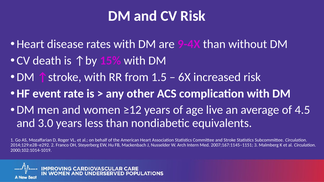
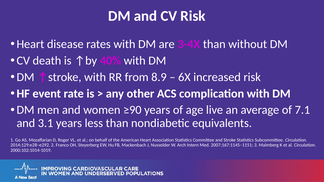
9-4X: 9-4X -> 3-4X
15%: 15% -> 40%
1.5: 1.5 -> 8.9
≥12: ≥12 -> ≥90
4.5: 4.5 -> 7.1
3.0: 3.0 -> 3.1
